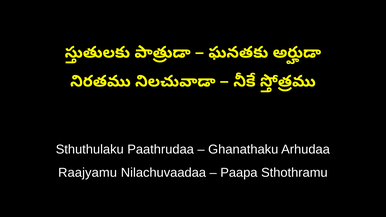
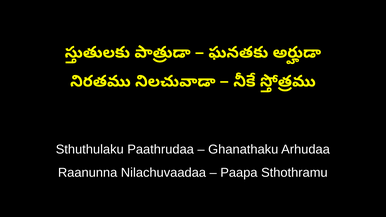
Raajyamu: Raajyamu -> Raanunna
